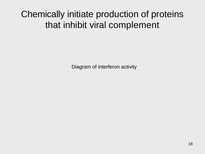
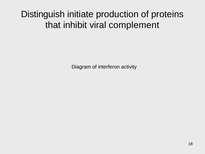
Chemically: Chemically -> Distinguish
